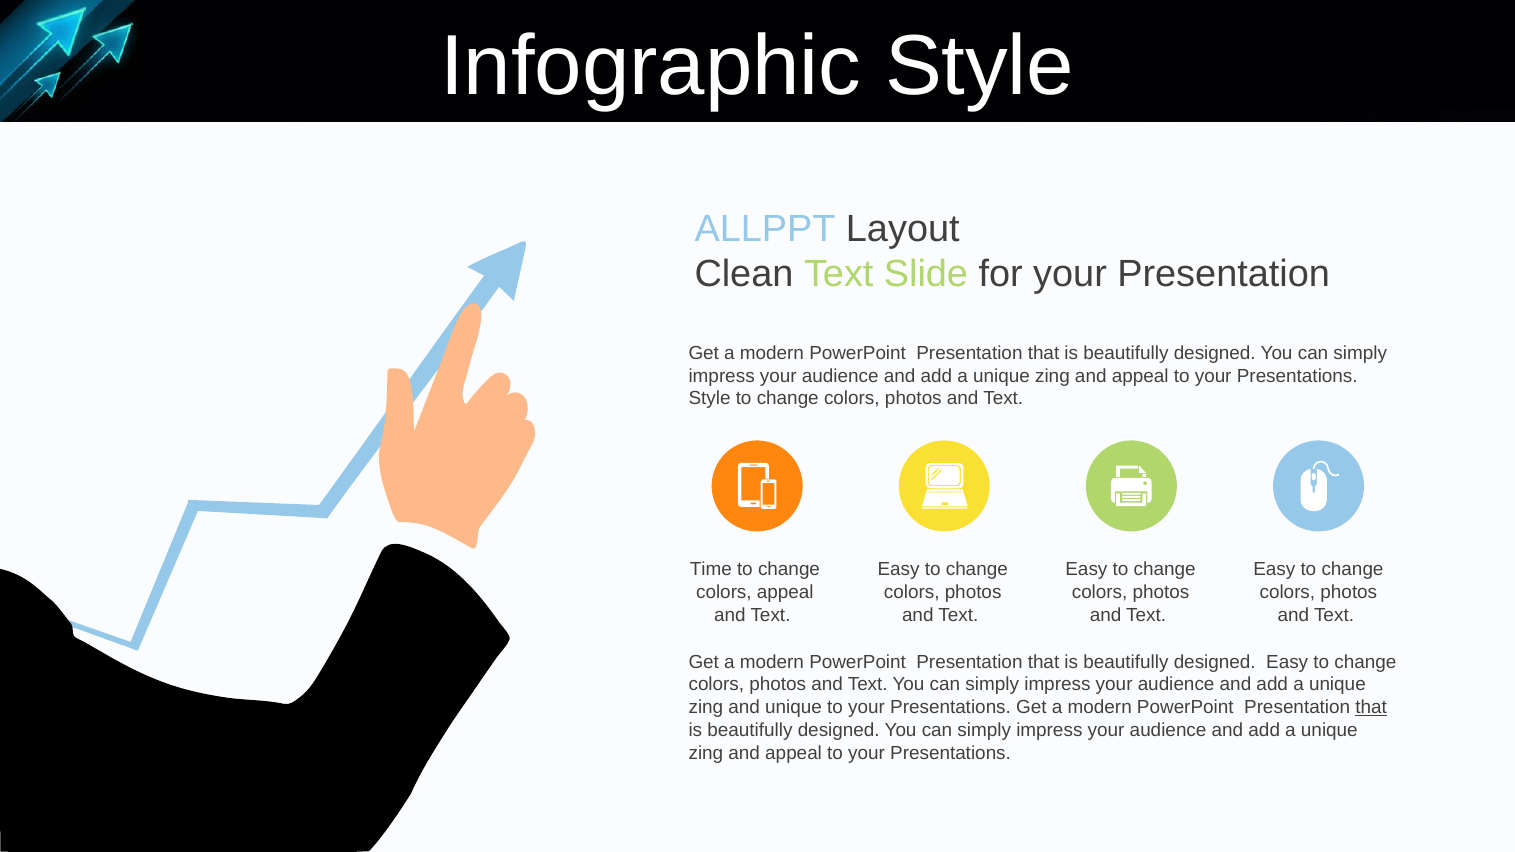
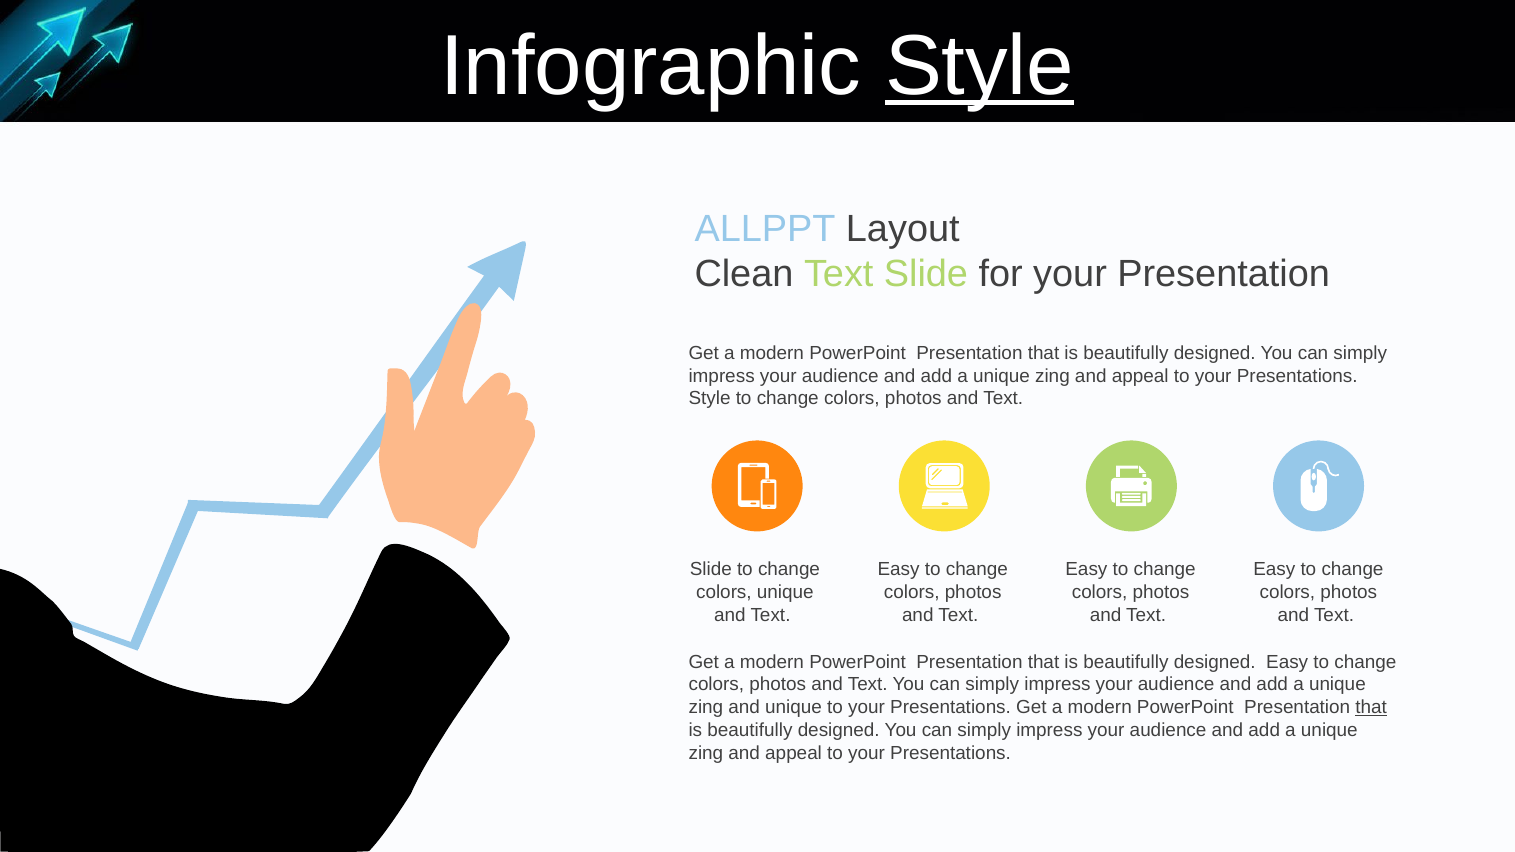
Style at (980, 66) underline: none -> present
Time at (711, 570): Time -> Slide
colors appeal: appeal -> unique
